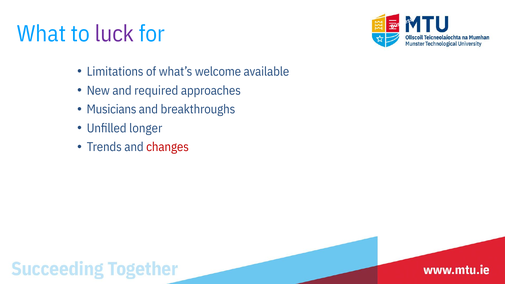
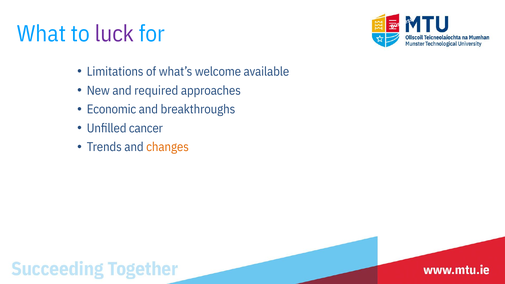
Musicians: Musicians -> Economic
longer: longer -> cancer
changes colour: red -> orange
